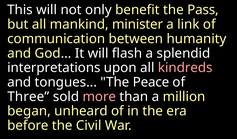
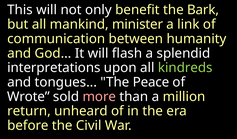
Pass: Pass -> Bark
kindreds colour: pink -> light green
Three: Three -> Wrote
began: began -> return
